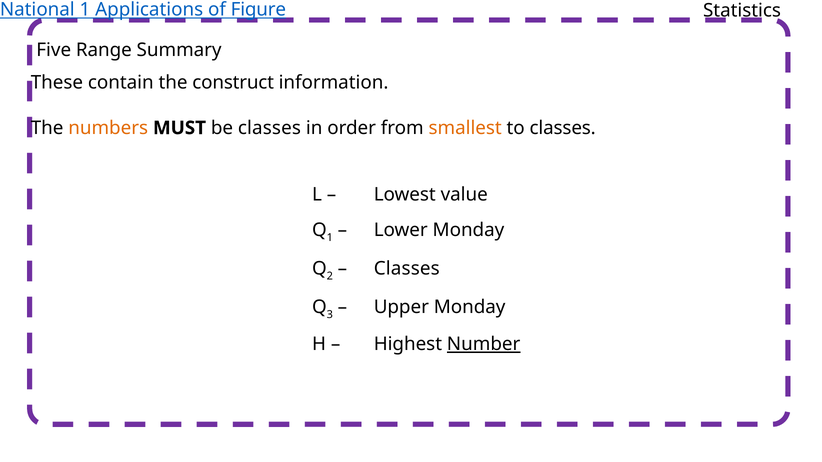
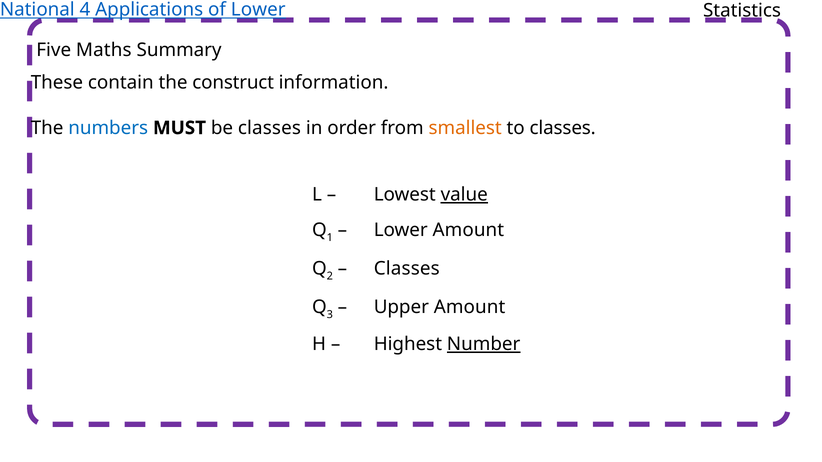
National 1: 1 -> 4
of Figure: Figure -> Lower
Range: Range -> Maths
numbers colour: orange -> blue
value underline: none -> present
Lower Monday: Monday -> Amount
Upper Monday: Monday -> Amount
